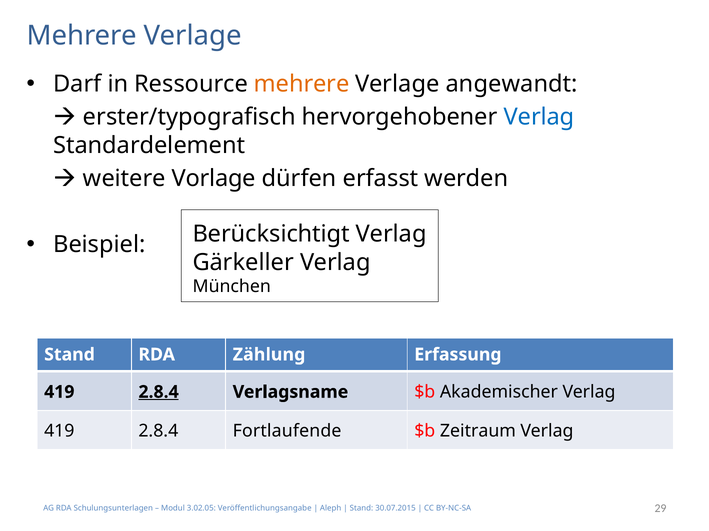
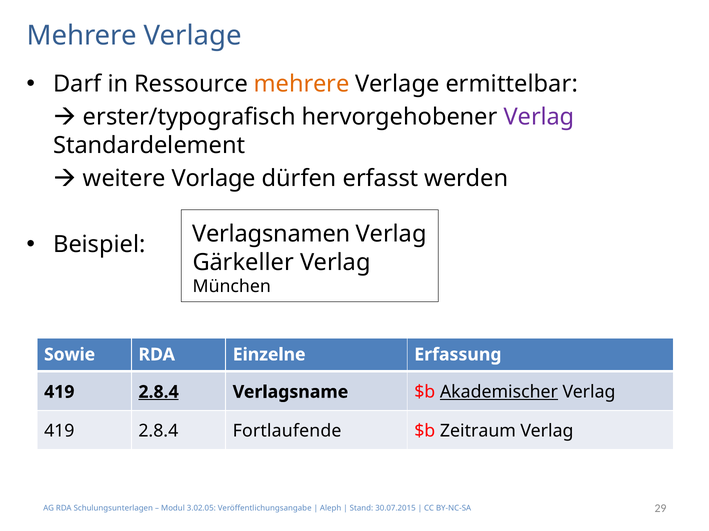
angewandt: angewandt -> ermittelbar
Verlag at (539, 117) colour: blue -> purple
Berücksichtigt: Berücksichtigt -> Verlagsnamen
Stand at (69, 355): Stand -> Sowie
Zählung: Zählung -> Einzelne
Akademischer underline: none -> present
